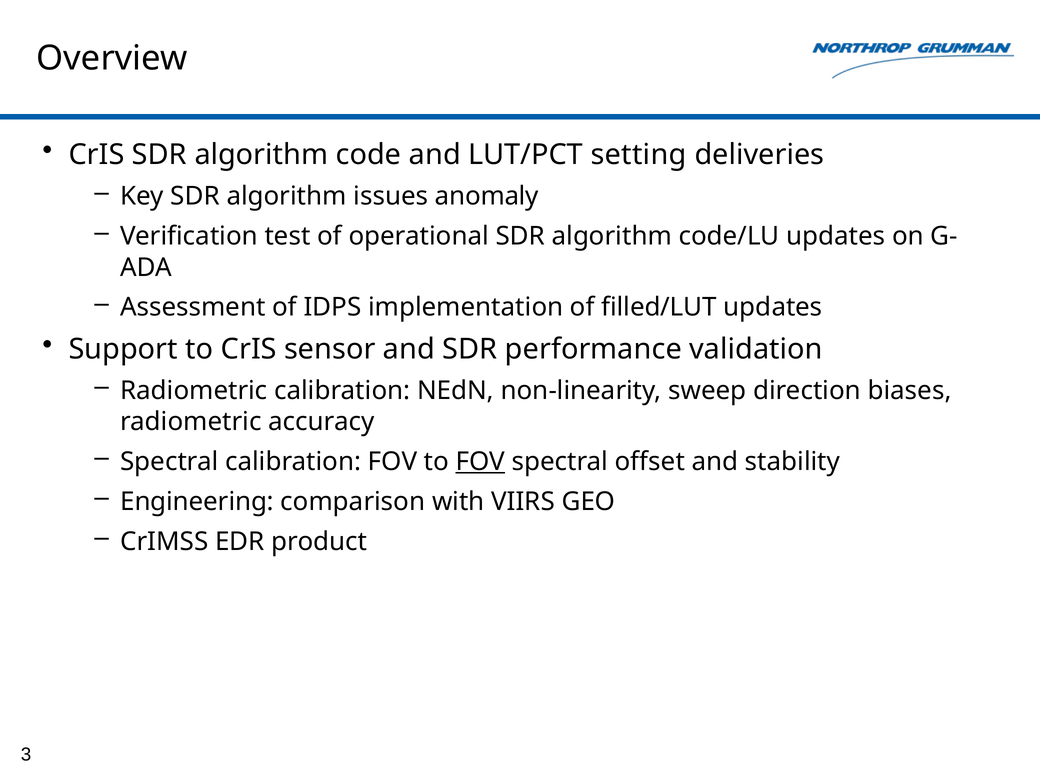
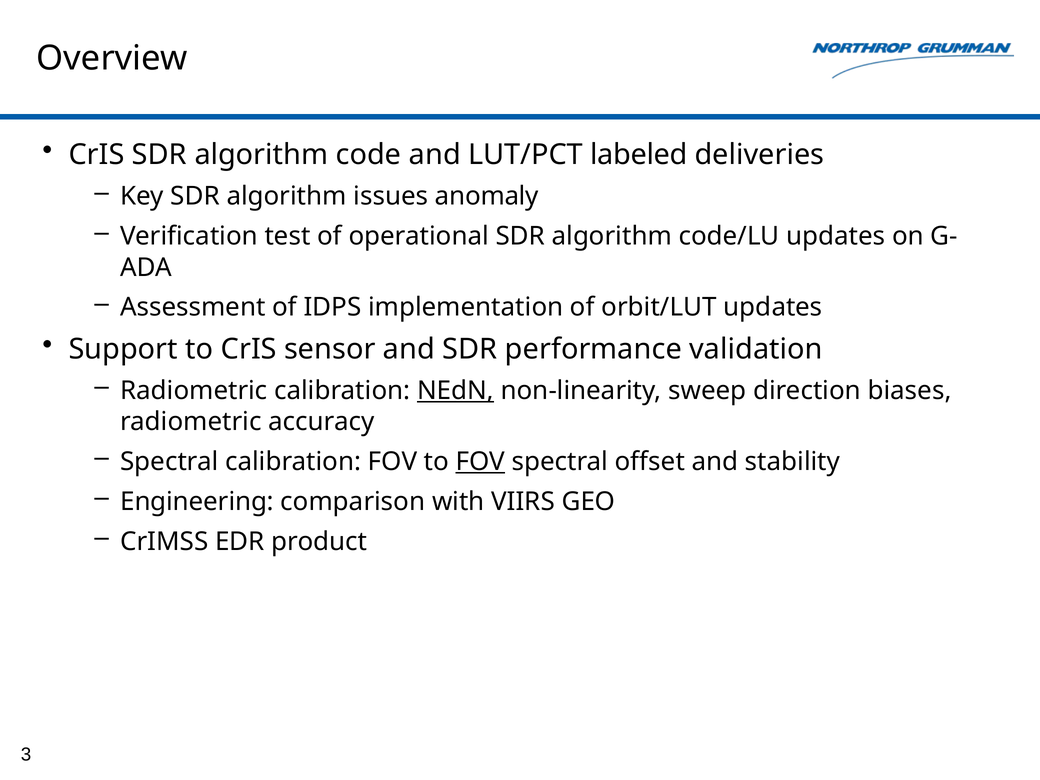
setting: setting -> labeled
filled/LUT: filled/LUT -> orbit/LUT
NEdN underline: none -> present
